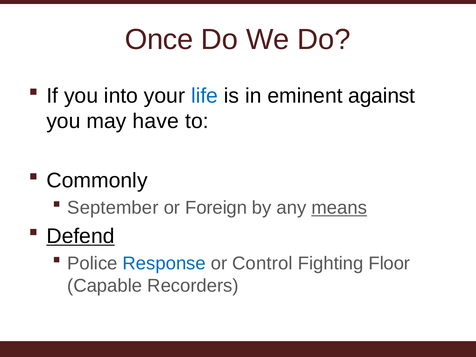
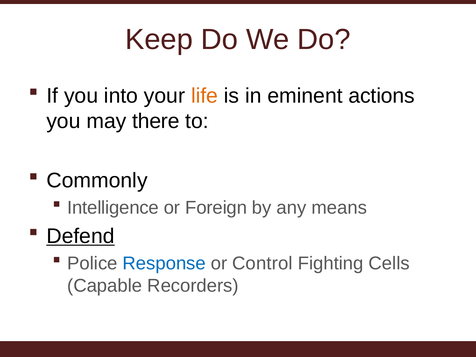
Once: Once -> Keep
life colour: blue -> orange
against: against -> actions
have: have -> there
September: September -> Intelligence
means underline: present -> none
Floor: Floor -> Cells
